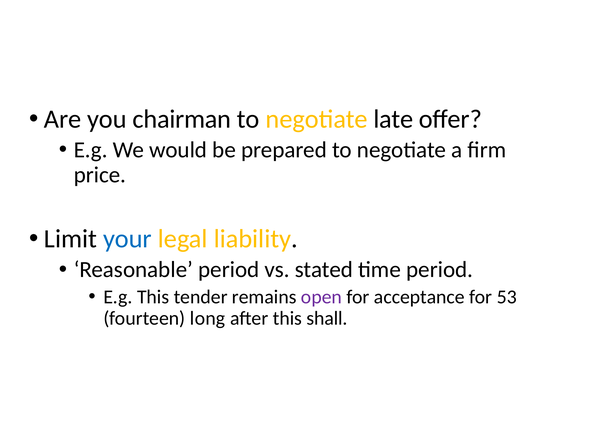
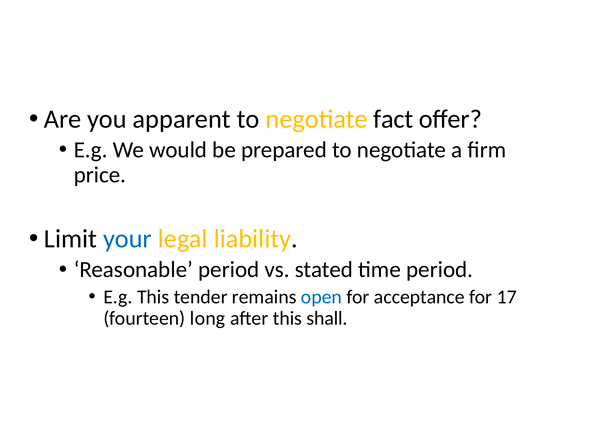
chairman: chairman -> apparent
late: late -> fact
open colour: purple -> blue
53: 53 -> 17
